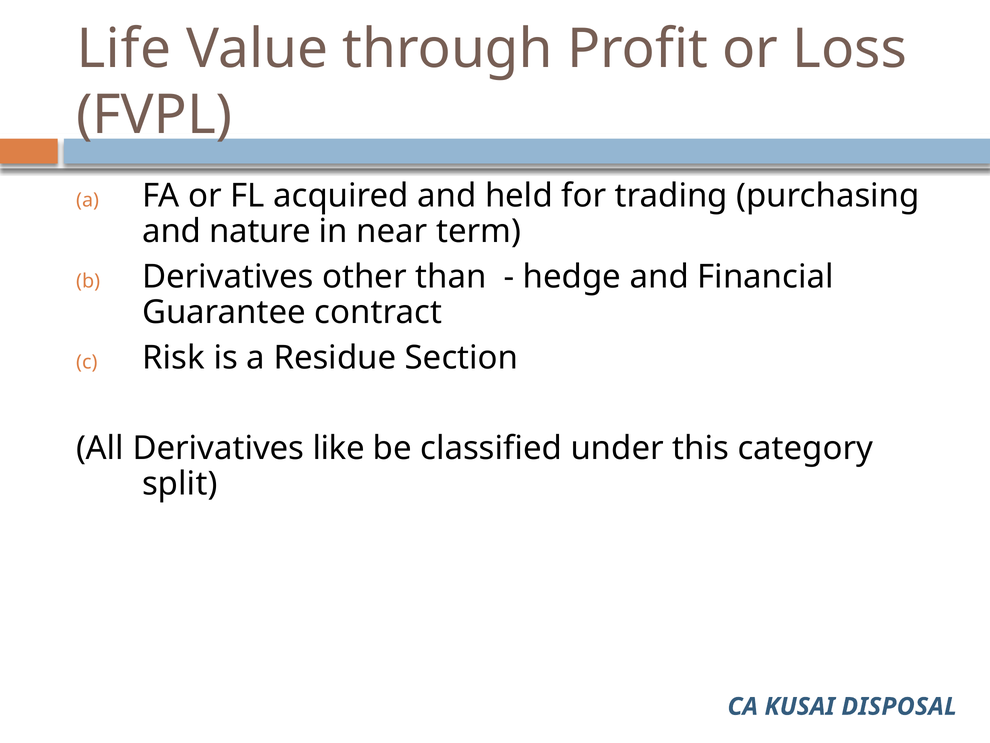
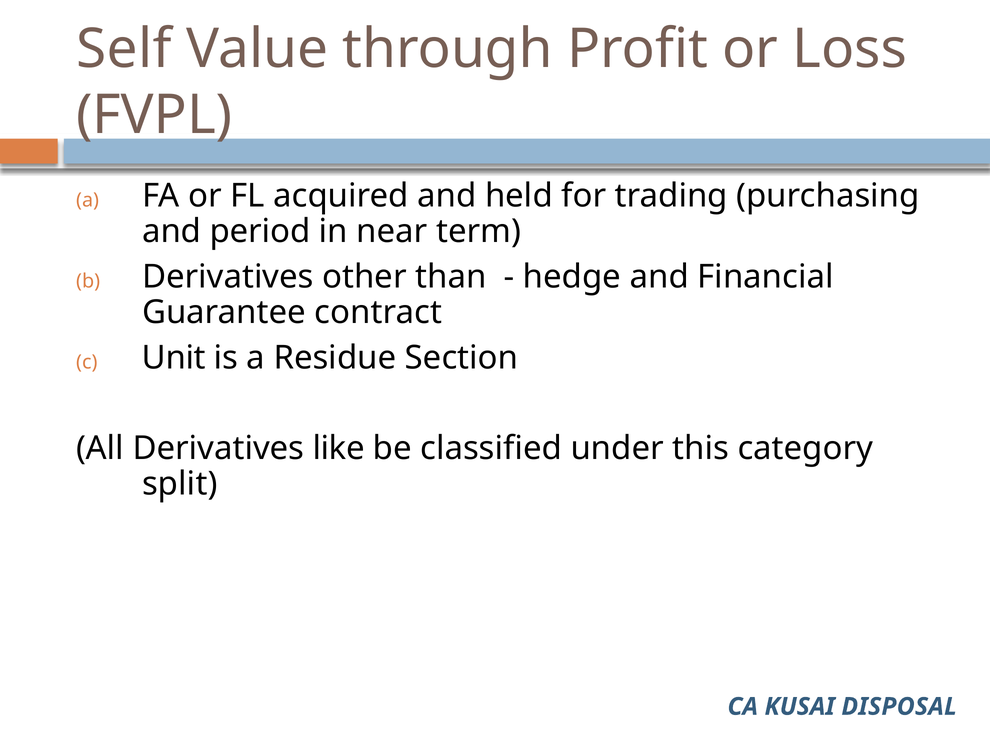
Life: Life -> Self
nature: nature -> period
Risk: Risk -> Unit
